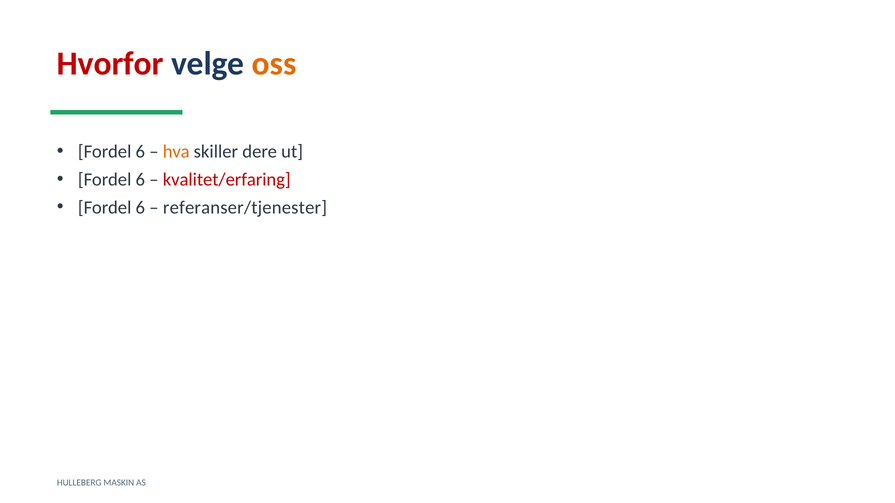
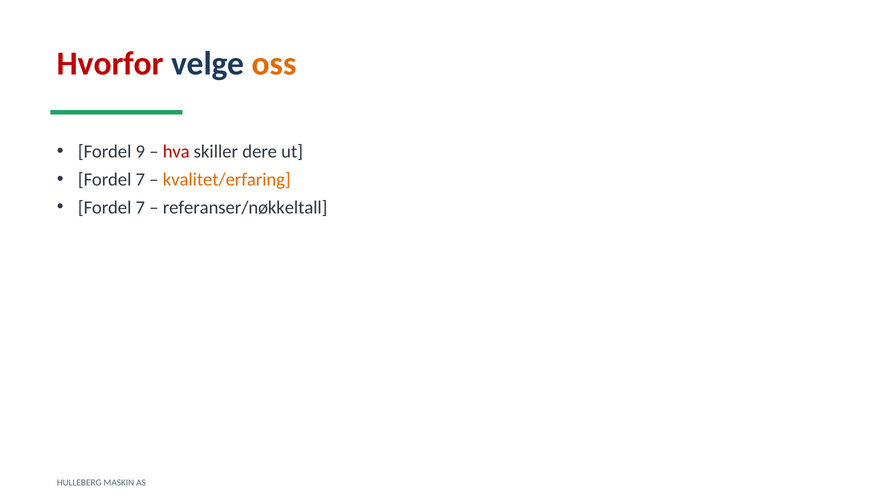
6 at (140, 152): 6 -> 9
hva colour: orange -> red
6 at (140, 180): 6 -> 7
kvalitet/erfaring colour: red -> orange
6 at (140, 208): 6 -> 7
referanser/tjenester: referanser/tjenester -> referanser/nøkkeltall
